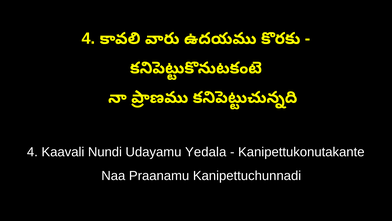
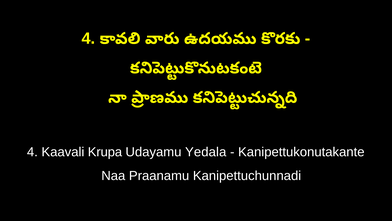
Nundi: Nundi -> Krupa
